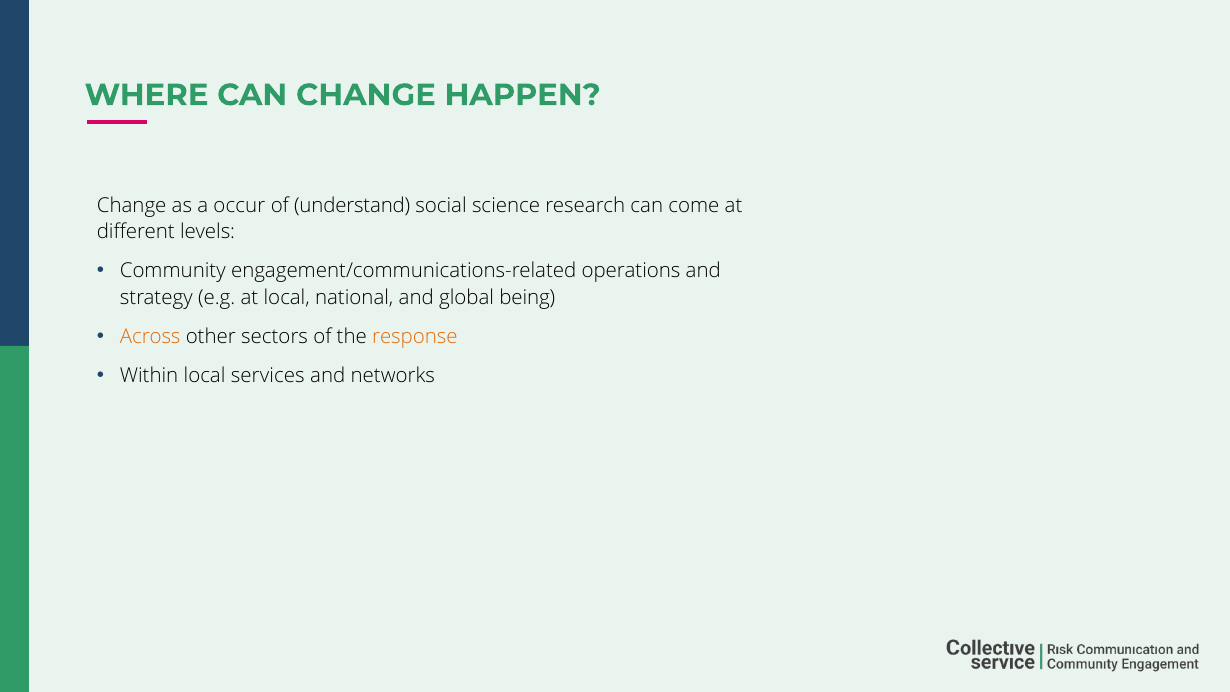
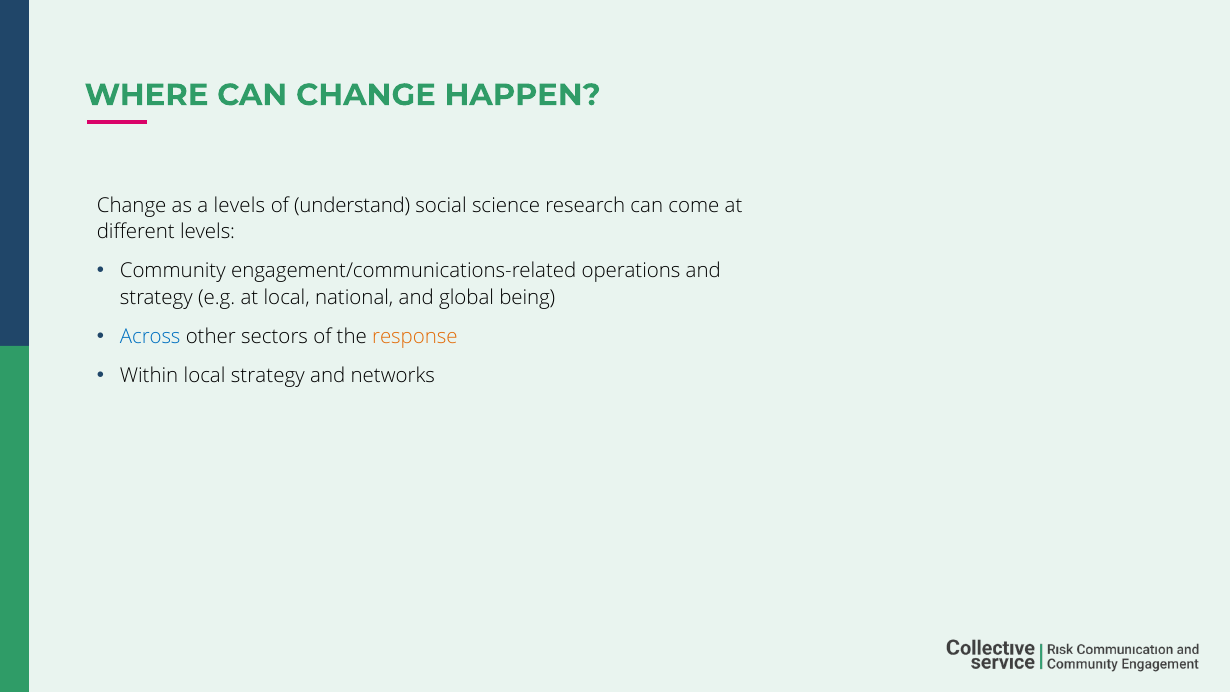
a occur: occur -> levels
Across colour: orange -> blue
local services: services -> strategy
